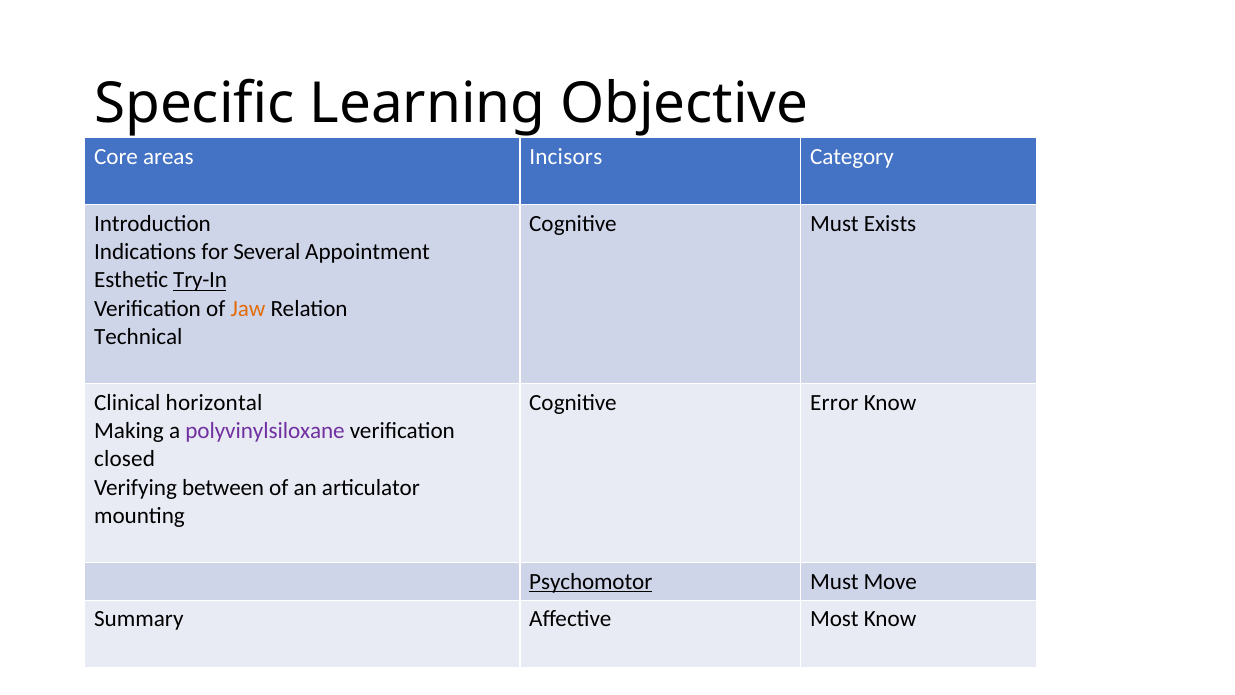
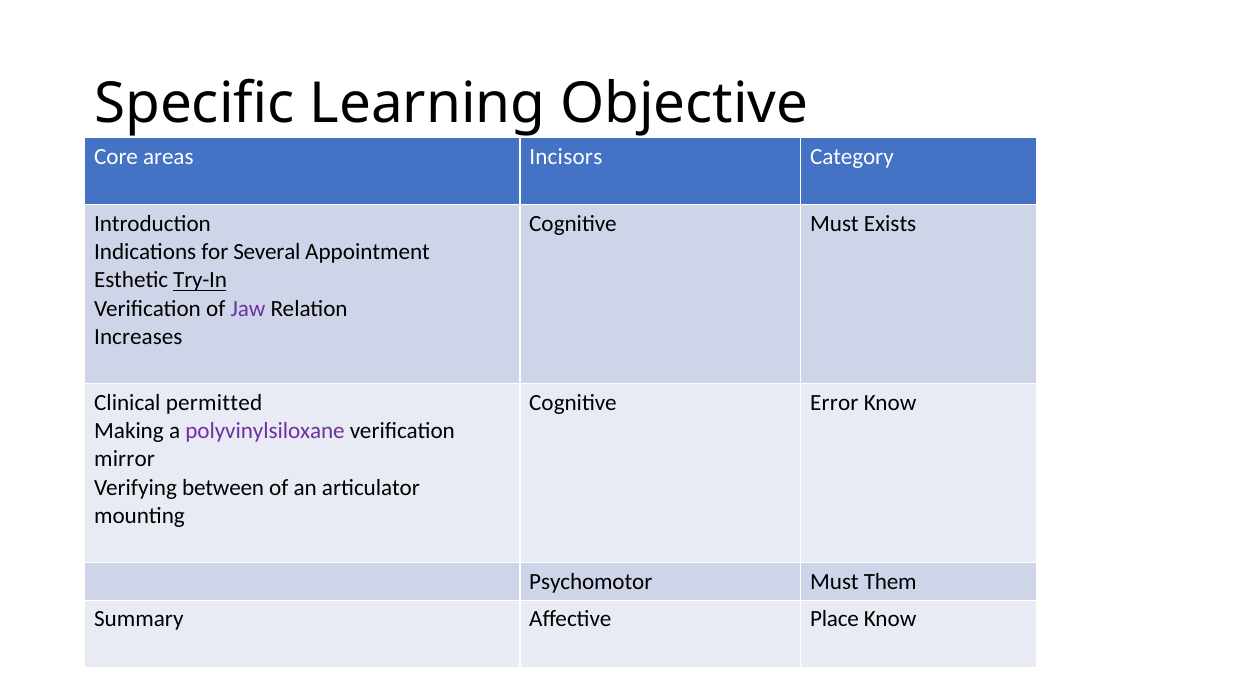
Jaw colour: orange -> purple
Technical: Technical -> Increases
horizontal: horizontal -> permitted
closed: closed -> mirror
Psychomotor underline: present -> none
Move: Move -> Them
Most: Most -> Place
